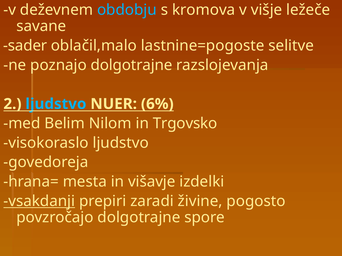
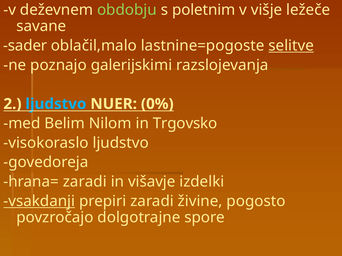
obdobju colour: light blue -> light green
kromova: kromova -> poletnim
selitve underline: none -> present
poznajo dolgotrajne: dolgotrajne -> galerijskimi
6%: 6% -> 0%
hrana= mesta: mesta -> zaradi
